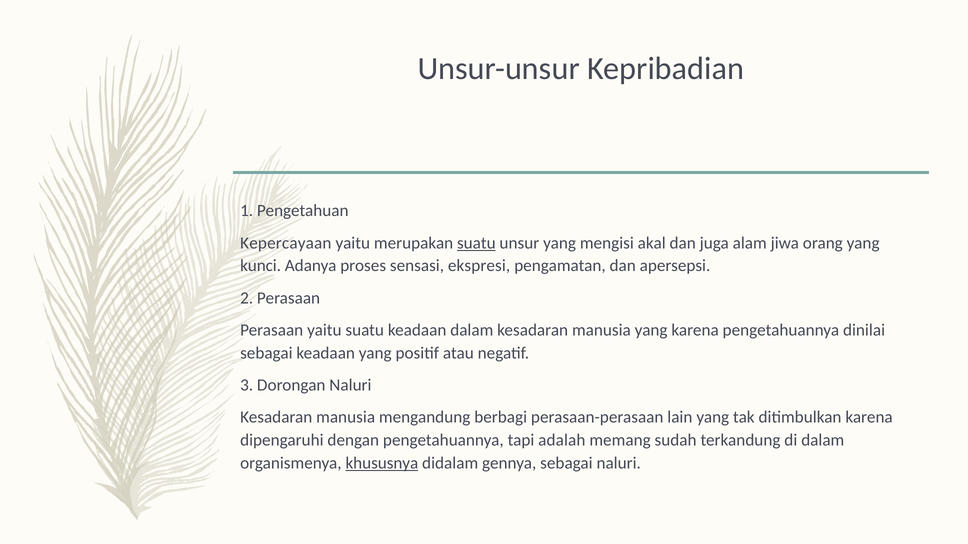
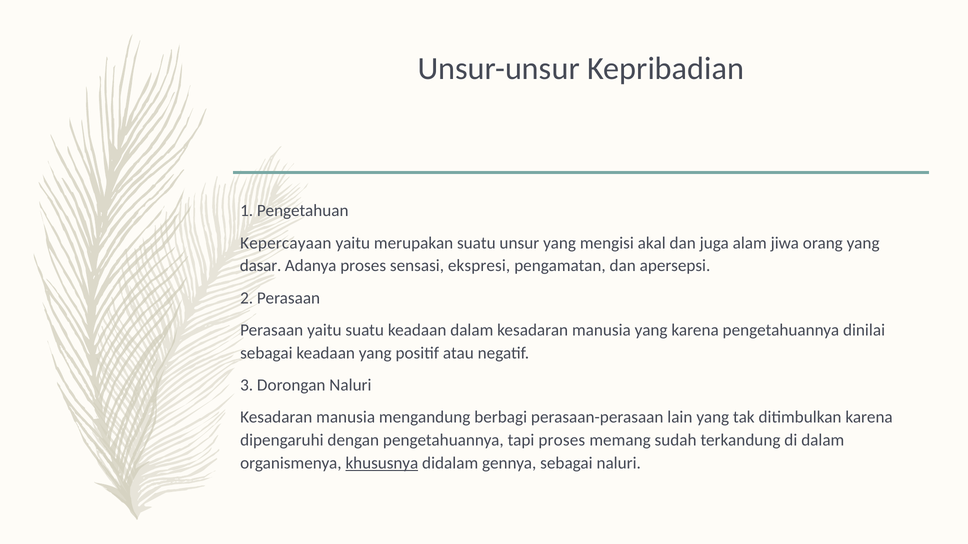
suatu at (476, 243) underline: present -> none
kunci: kunci -> dasar
tapi adalah: adalah -> proses
